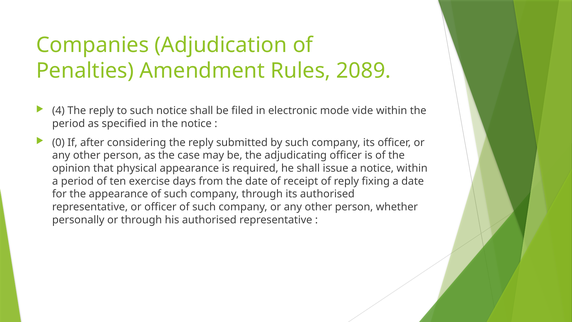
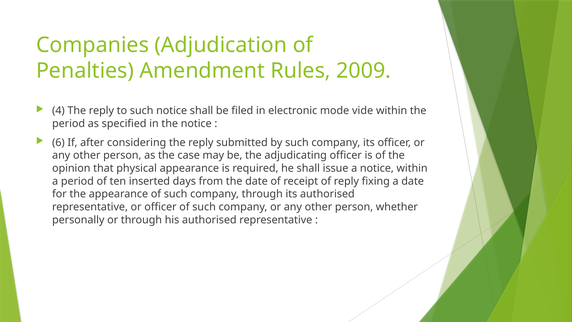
2089: 2089 -> 2009
0: 0 -> 6
exercise: exercise -> inserted
